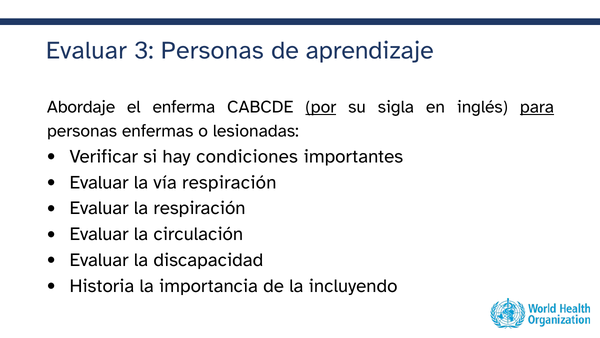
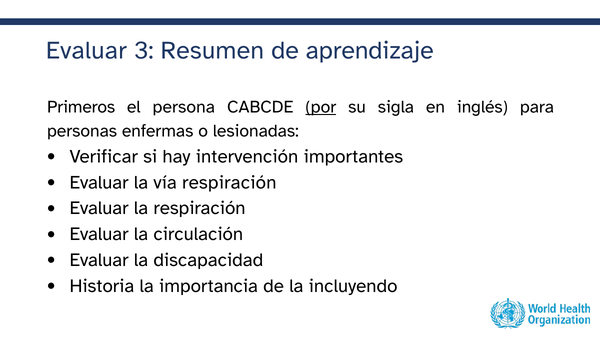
3 Personas: Personas -> Resumen
Abordaje: Abordaje -> Primeros
enferma: enferma -> persona
para underline: present -> none
condiciones: condiciones -> intervención
